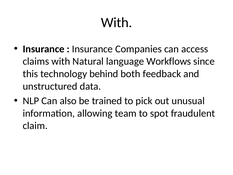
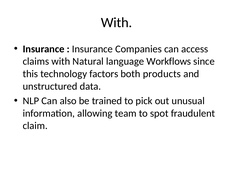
behind: behind -> factors
feedback: feedback -> products
